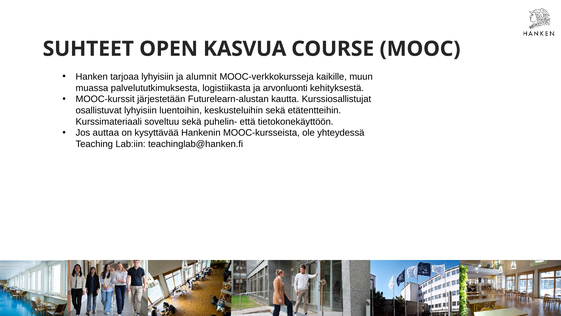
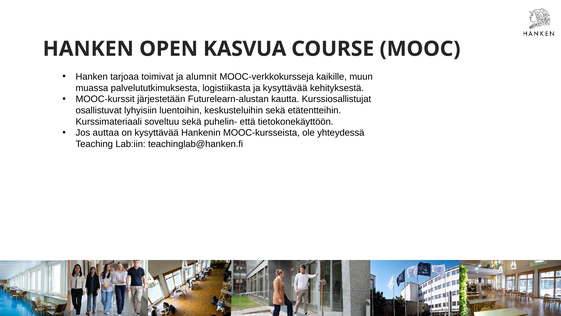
SUHTEET at (88, 49): SUHTEET -> HANKEN
tarjoaa lyhyisiin: lyhyisiin -> toimivat
ja arvonluonti: arvonluonti -> kysyttävää
